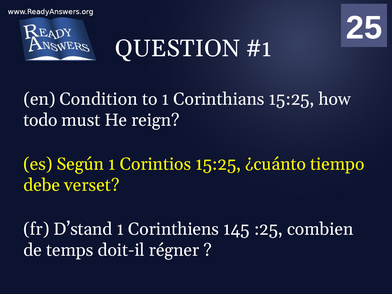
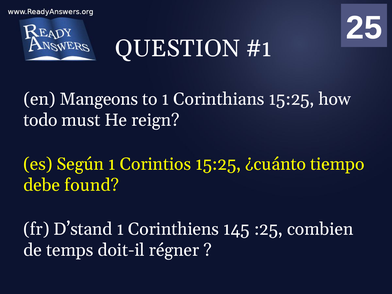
Condition: Condition -> Mangeons
verset: verset -> found
